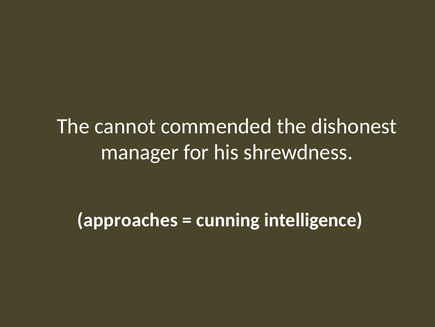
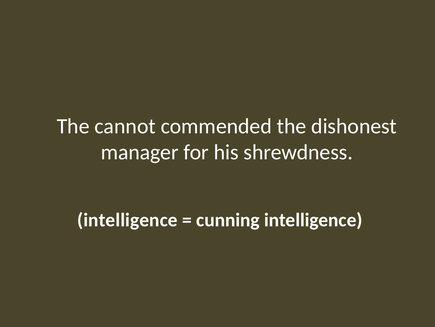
approaches at (127, 220): approaches -> intelligence
